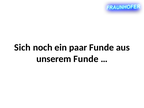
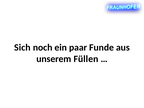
unserem Funde: Funde -> Füllen
